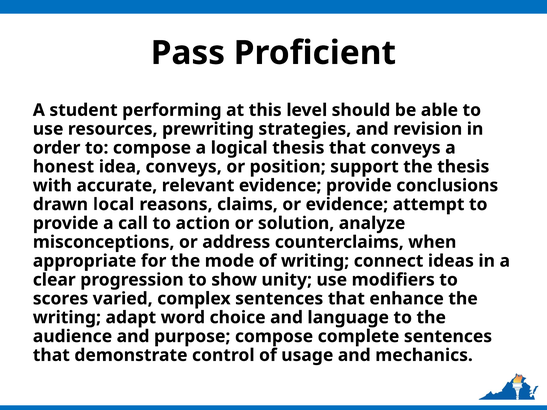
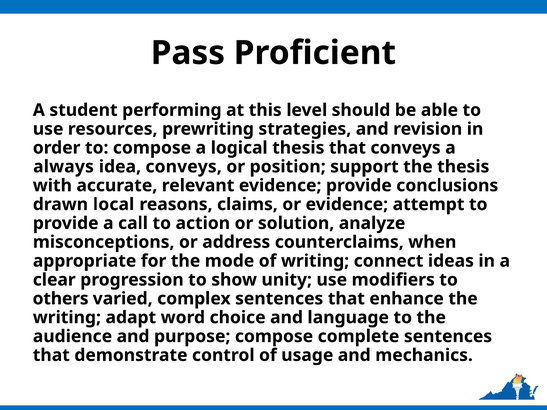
honest: honest -> always
scores: scores -> others
